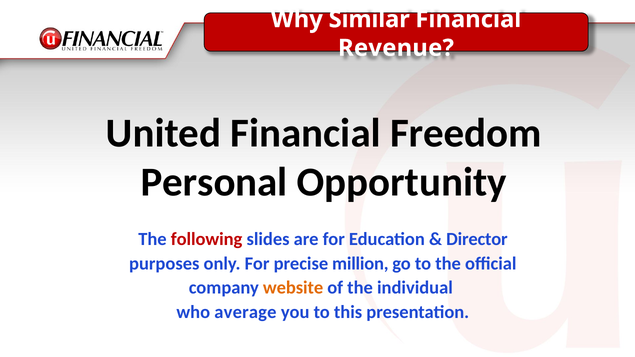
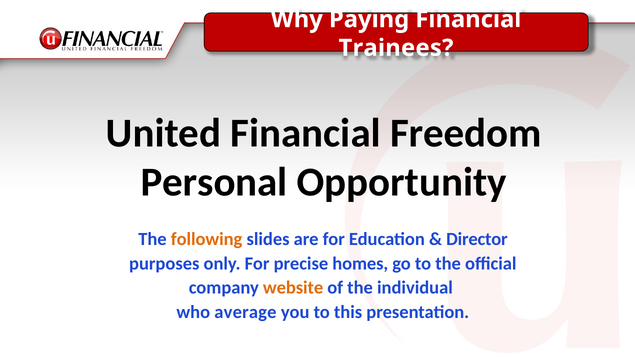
Similar: Similar -> Paying
Revenue: Revenue -> Trainees
following colour: red -> orange
million: million -> homes
